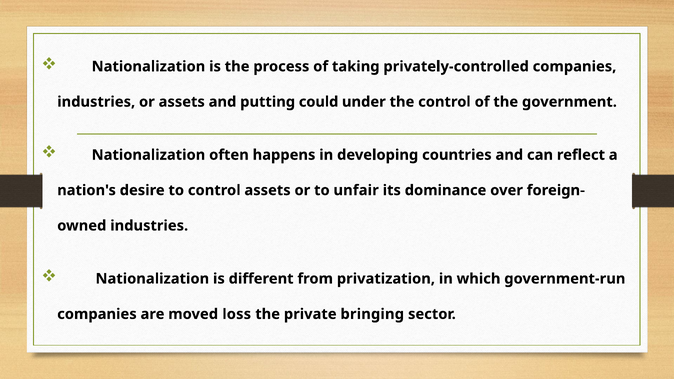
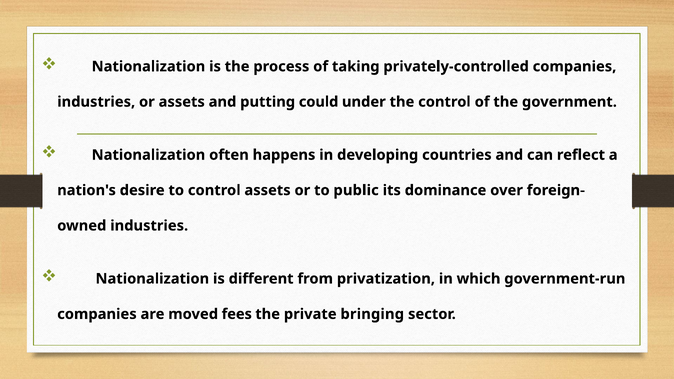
unfair: unfair -> public
loss: loss -> fees
